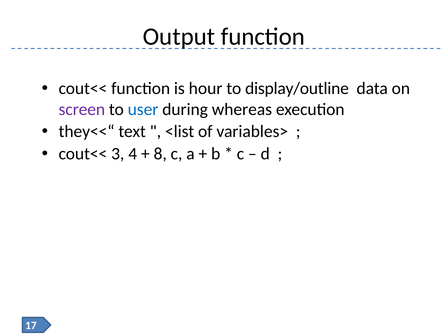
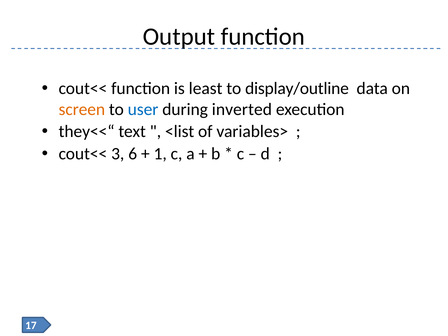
hour: hour -> least
screen colour: purple -> orange
whereas: whereas -> inverted
4: 4 -> 6
8: 8 -> 1
